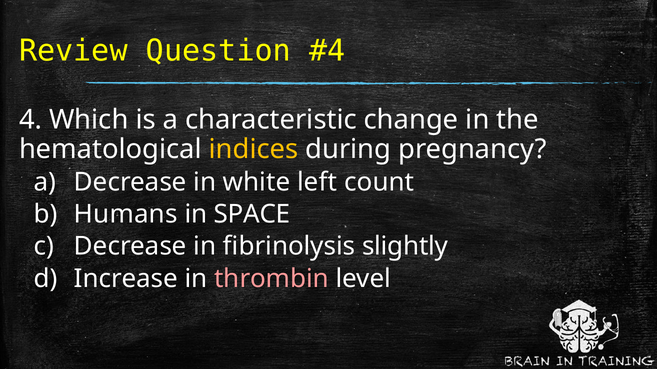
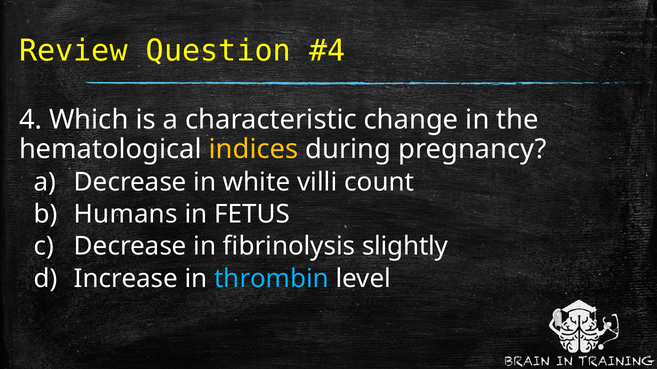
left: left -> villi
SPACE: SPACE -> FETUS
thrombin colour: pink -> light blue
